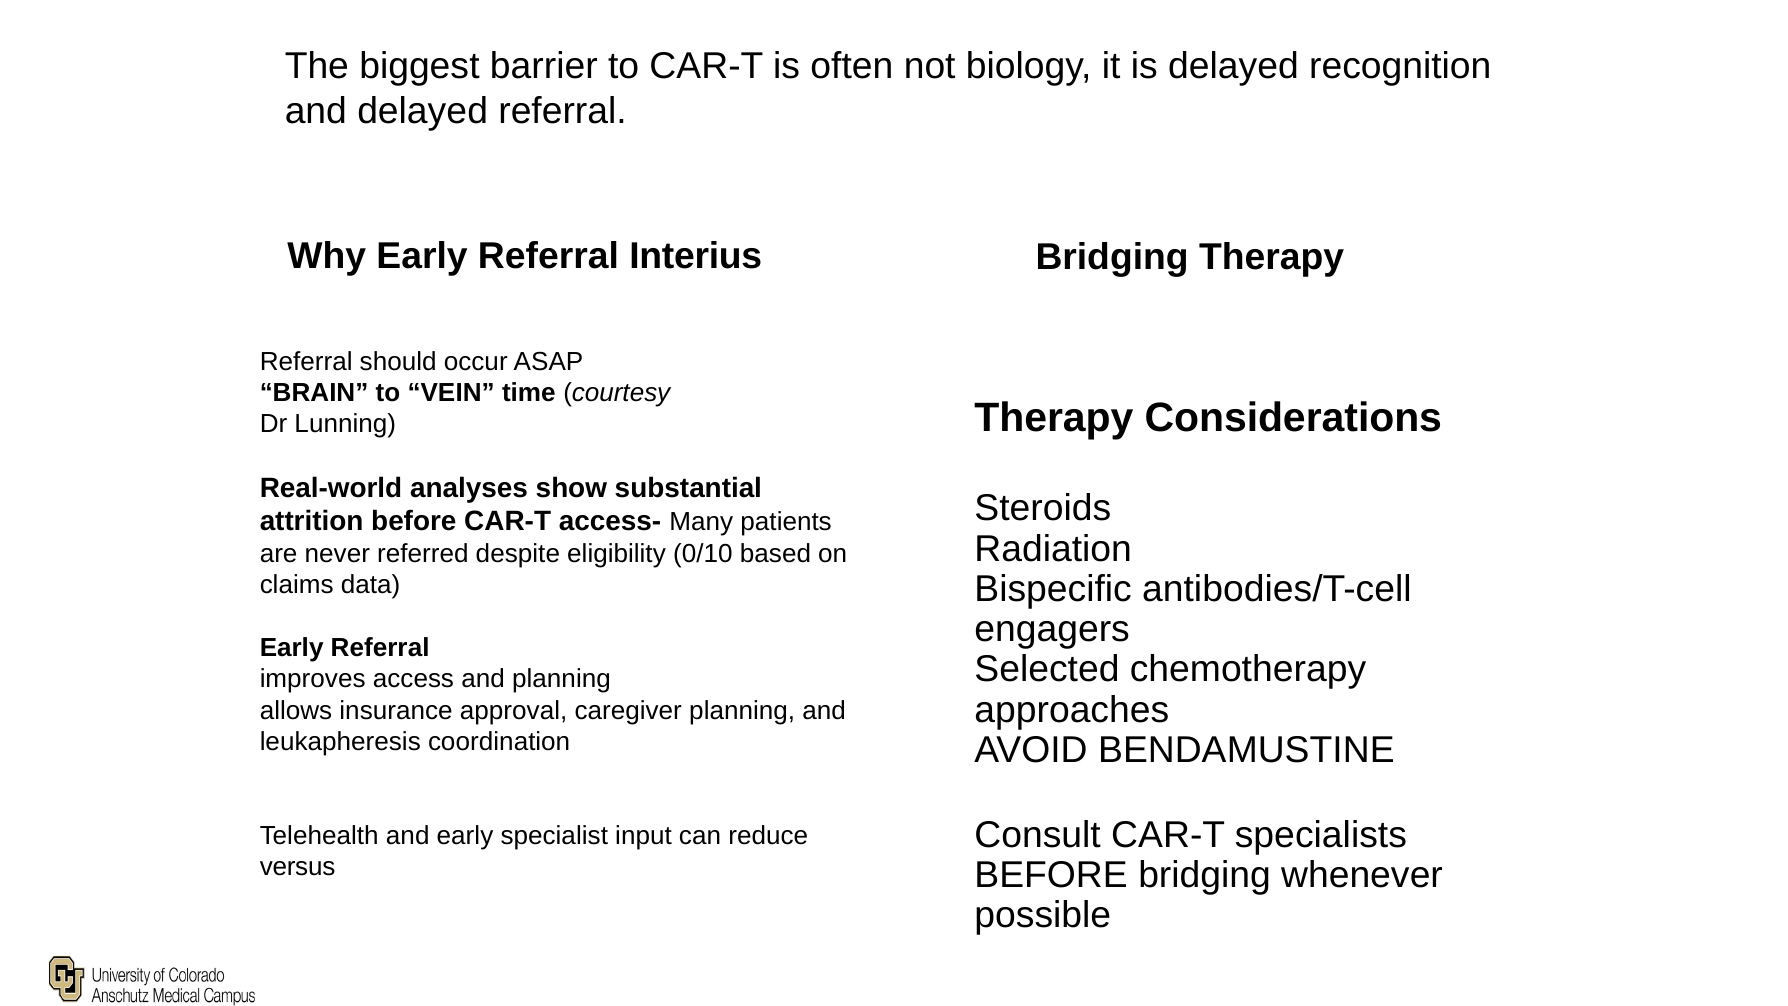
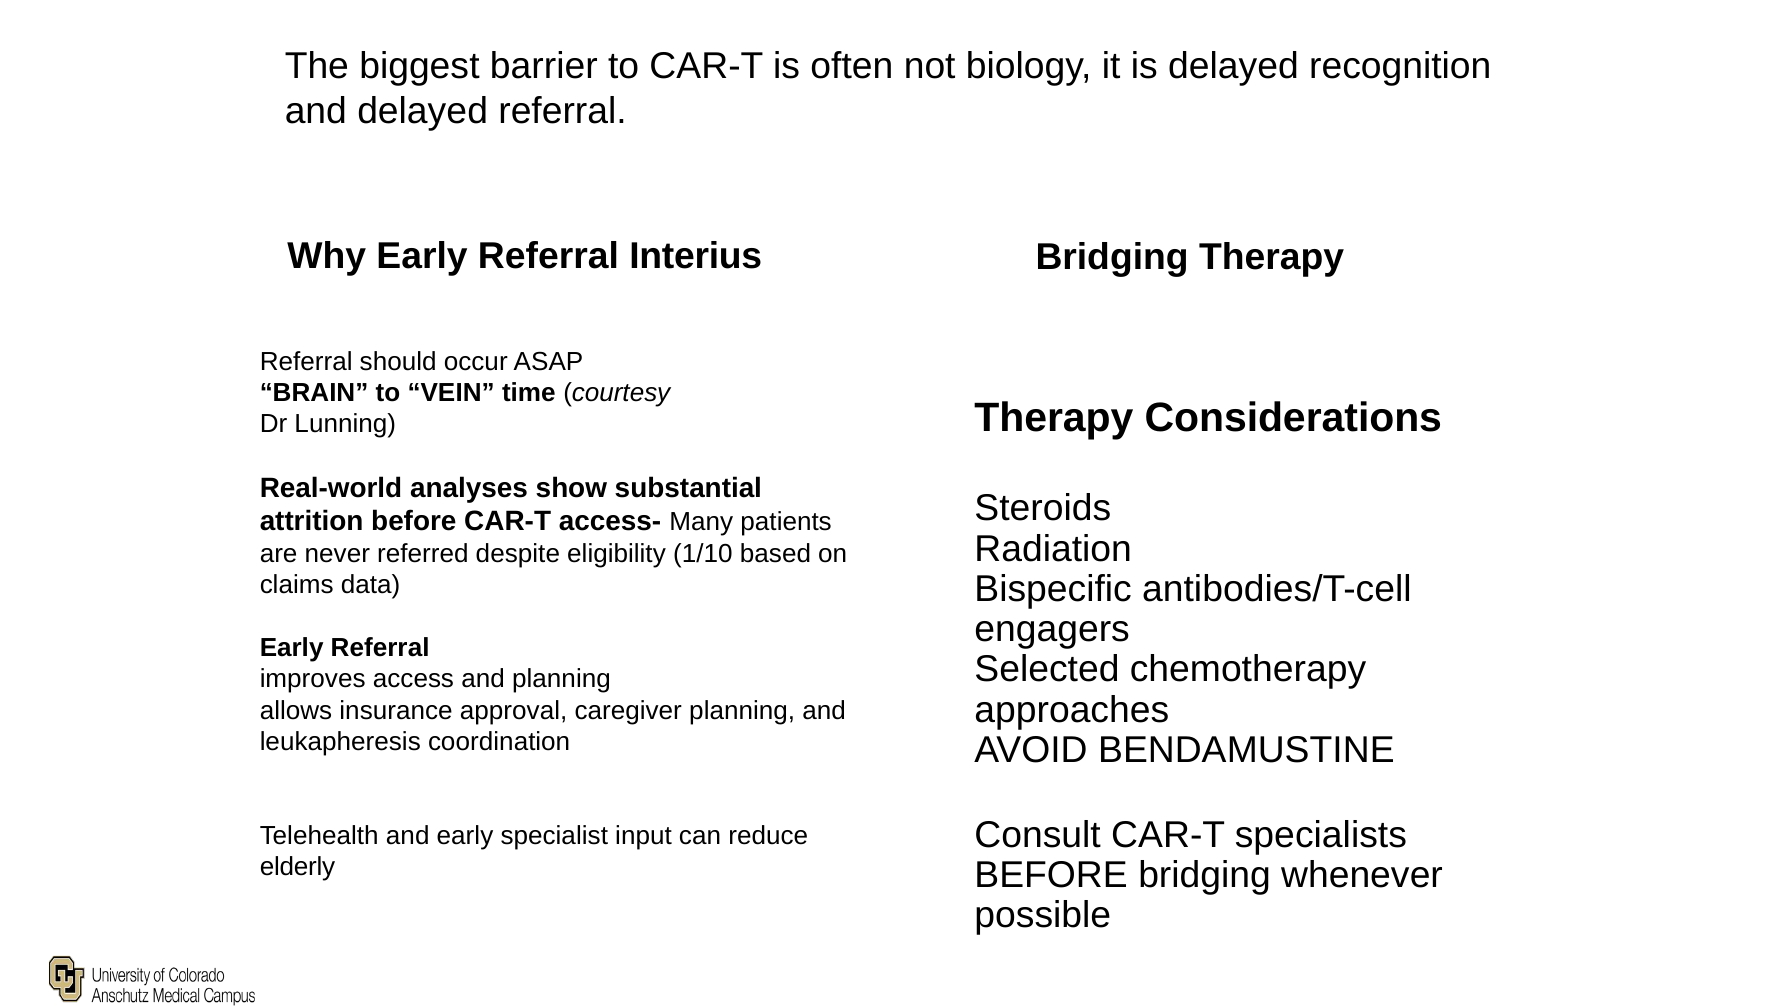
0/10: 0/10 -> 1/10
versus: versus -> elderly
